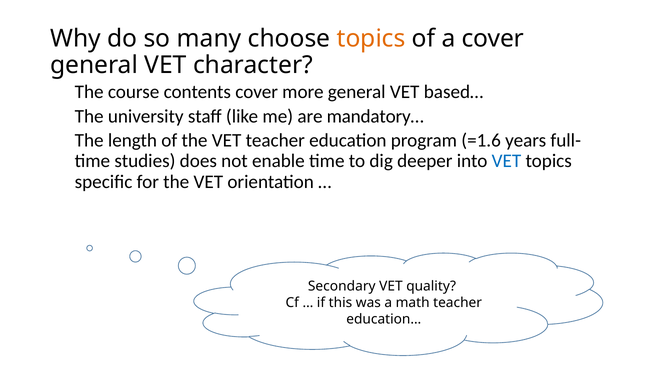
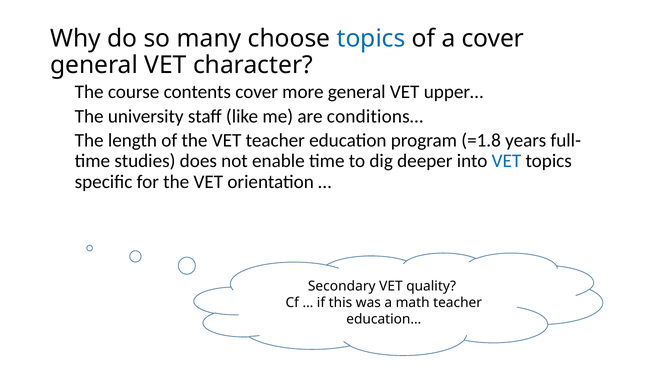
topics at (371, 38) colour: orange -> blue
based…: based… -> upper…
mandatory…: mandatory… -> conditions…
=1.6: =1.6 -> =1.8
